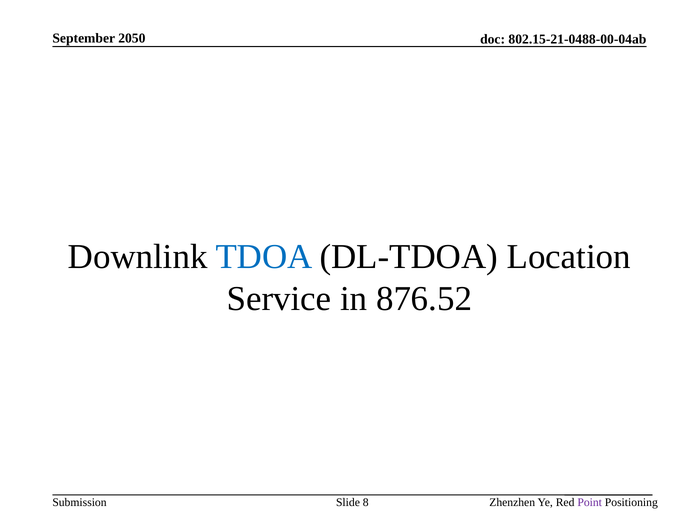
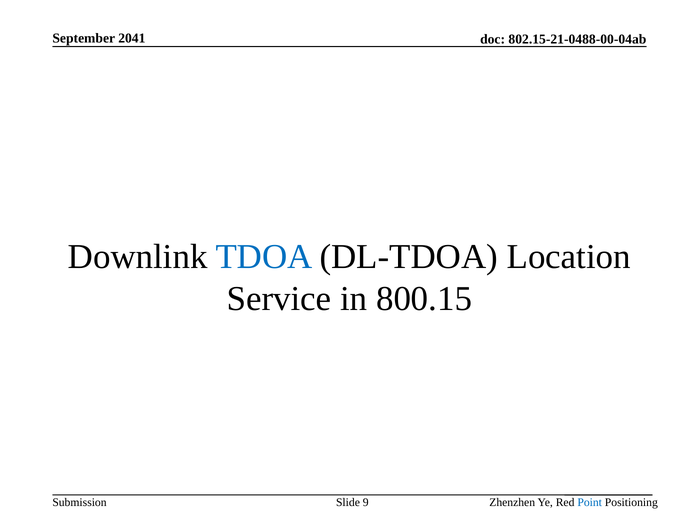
2050: 2050 -> 2041
876.52: 876.52 -> 800.15
8: 8 -> 9
Point colour: purple -> blue
